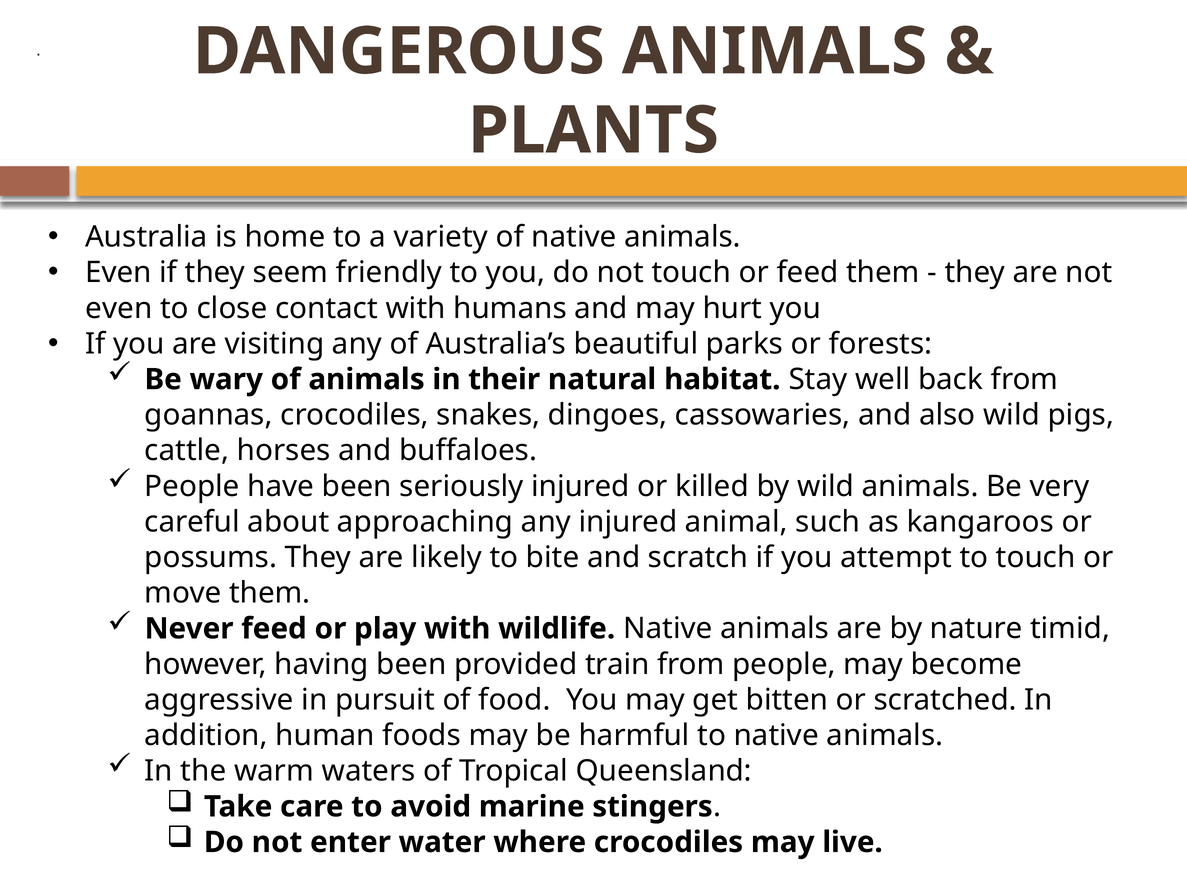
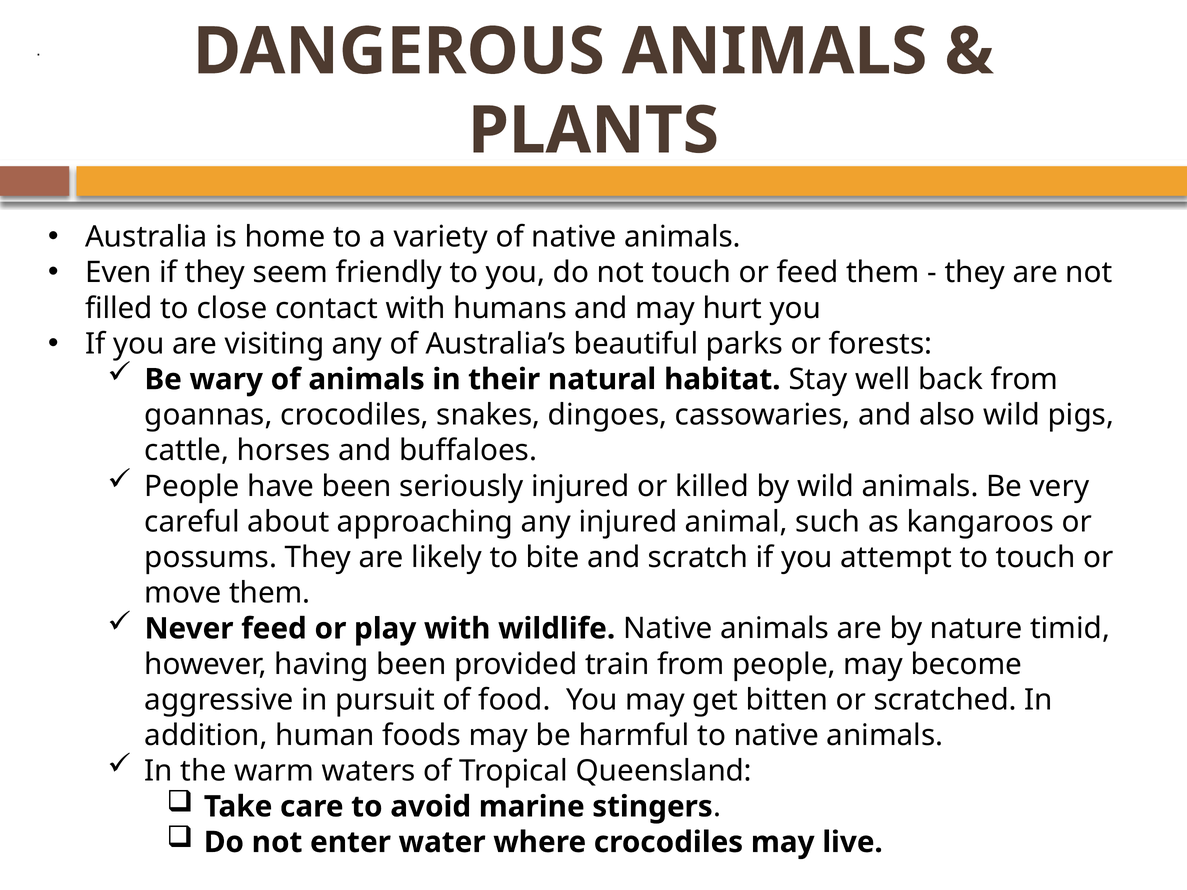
even at (119, 308): even -> filled
